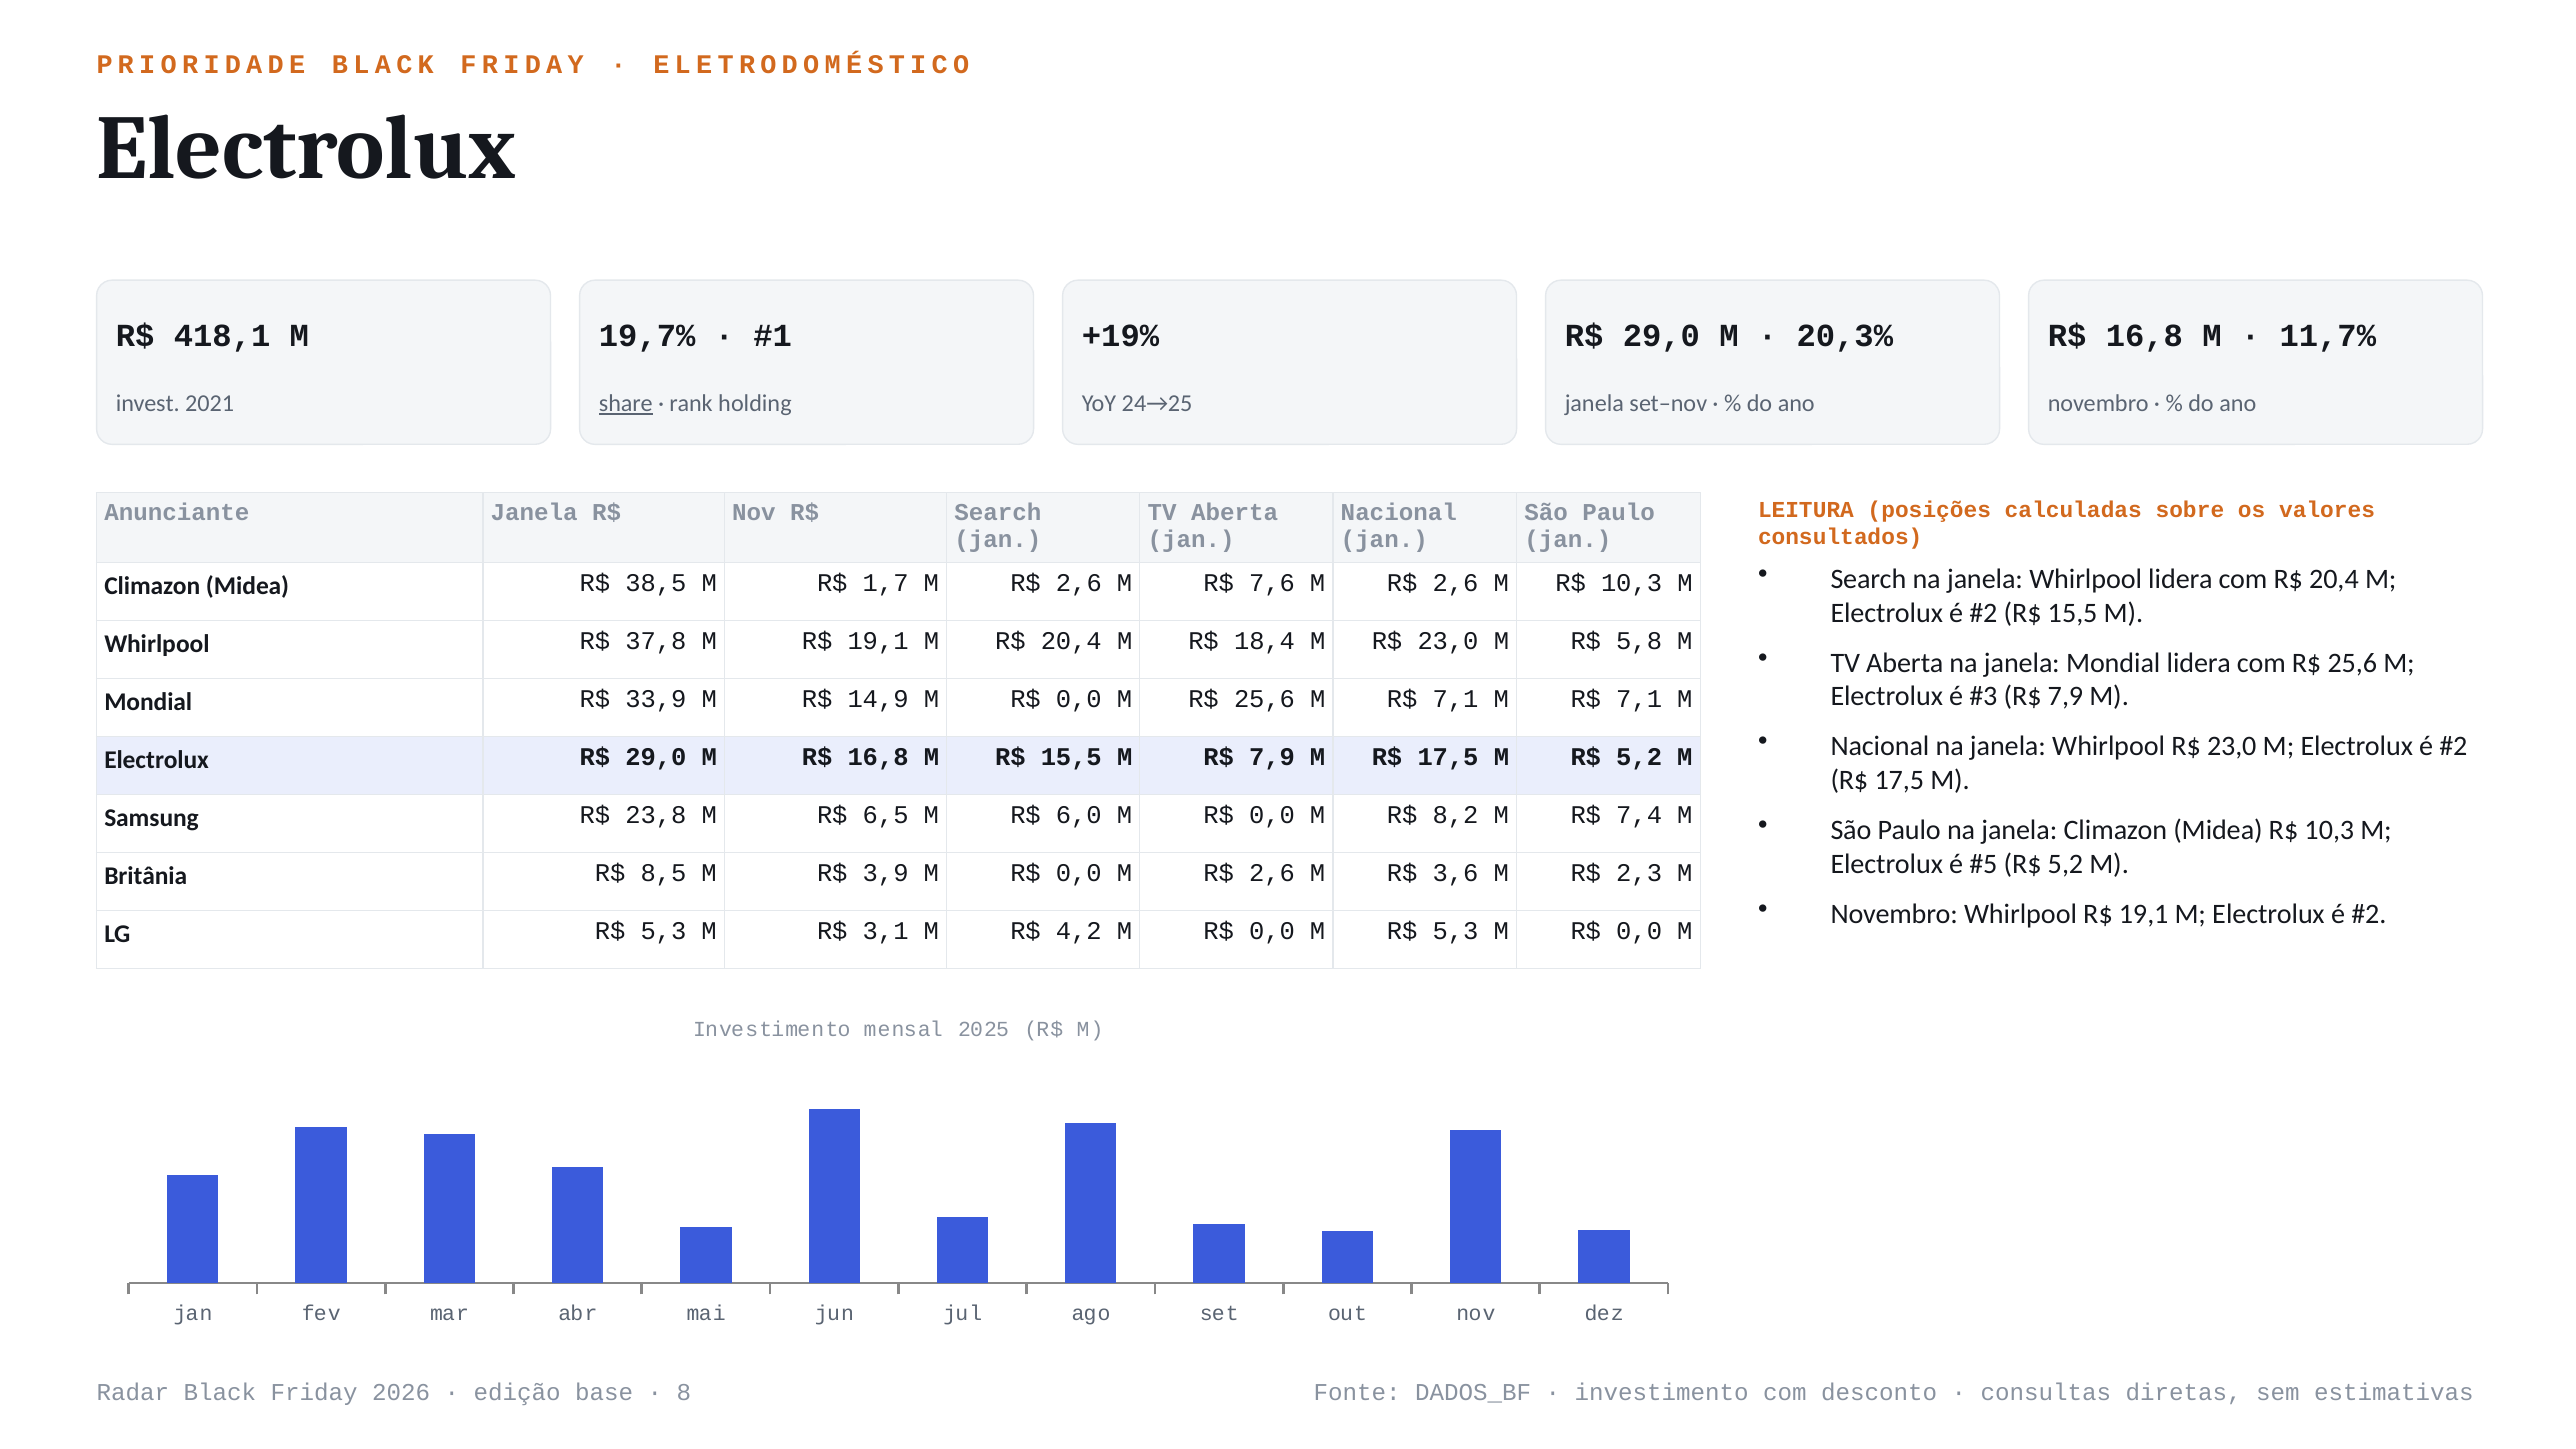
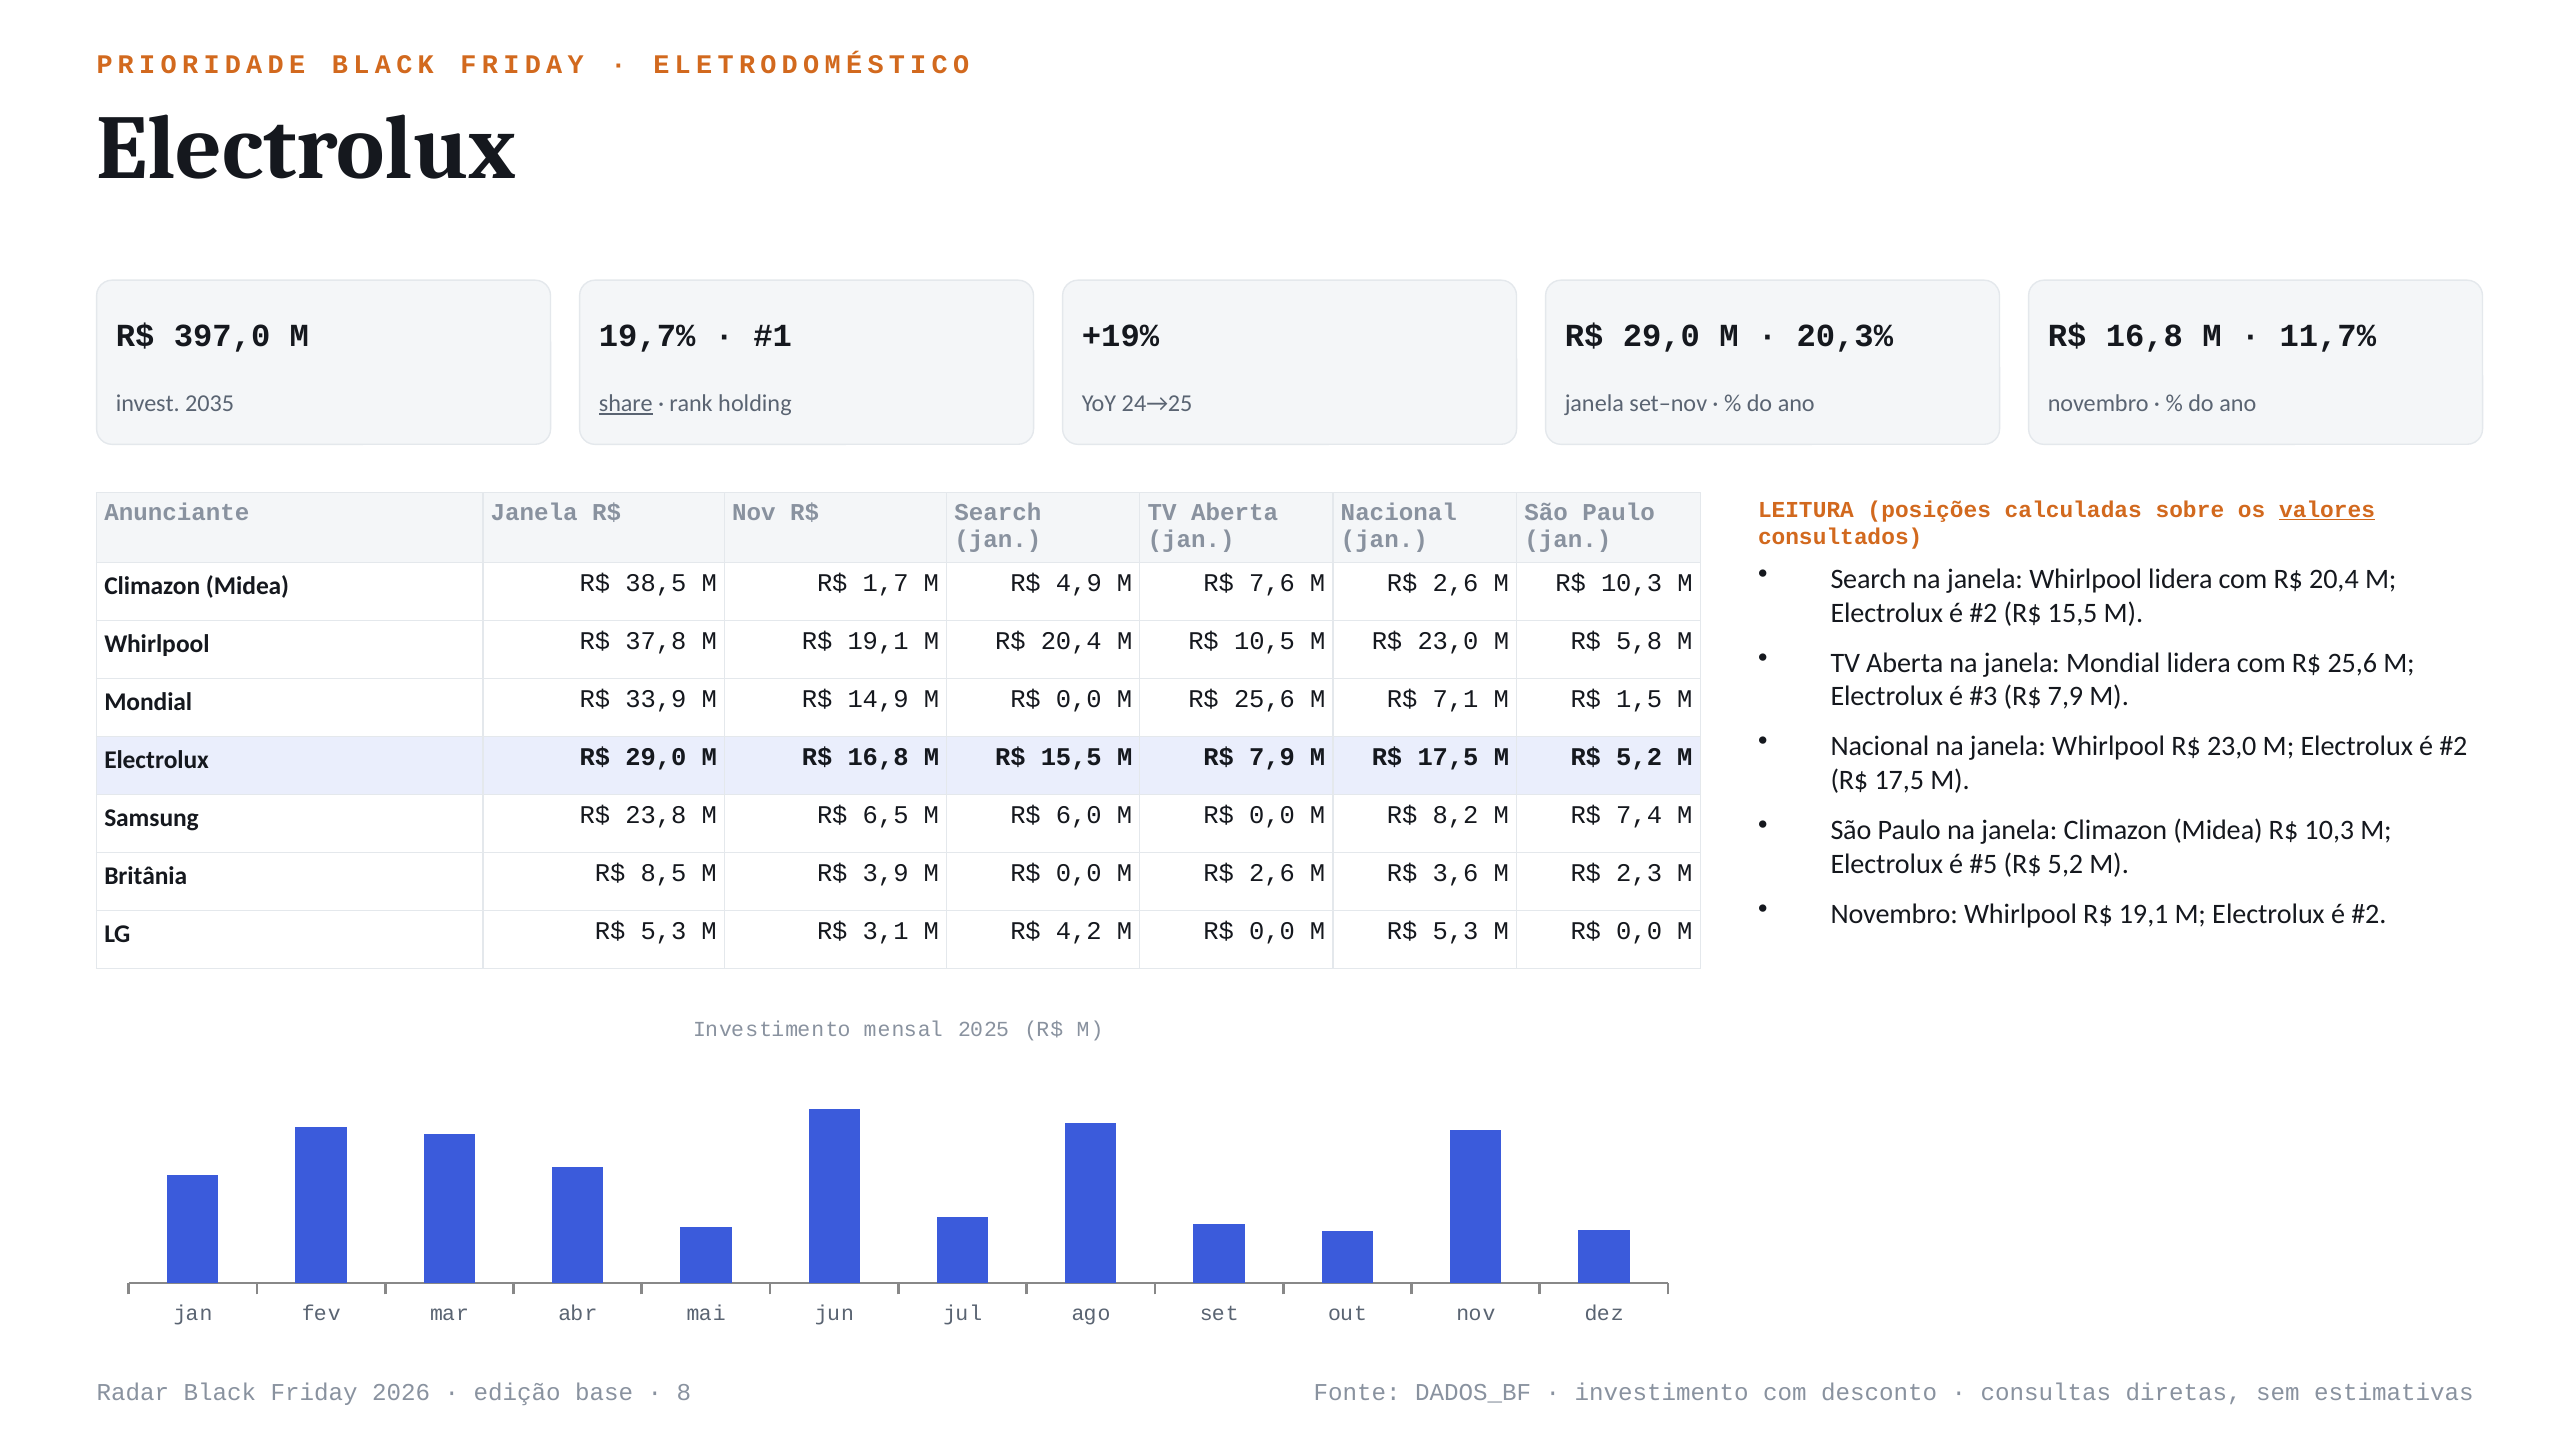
418,1: 418,1 -> 397,0
2021: 2021 -> 2035
valores underline: none -> present
1,7 M R$ 2,6: 2,6 -> 4,9
18,4: 18,4 -> 10,5
7,1 M R$ 7,1: 7,1 -> 1,5
